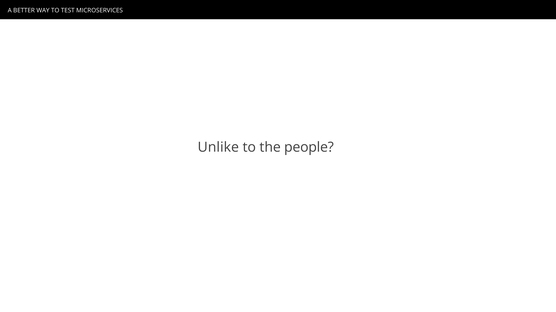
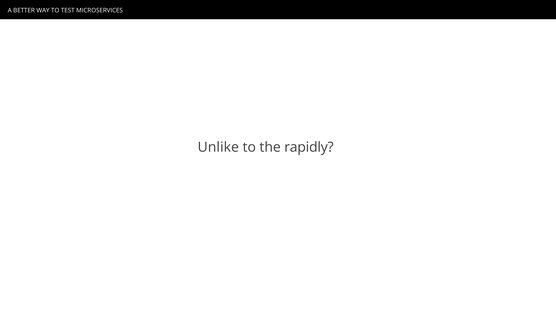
people: people -> rapidly
